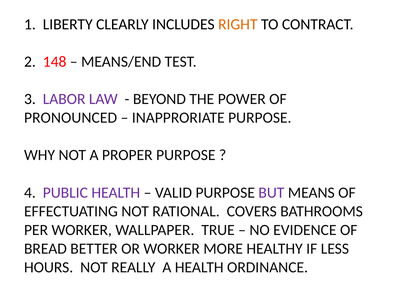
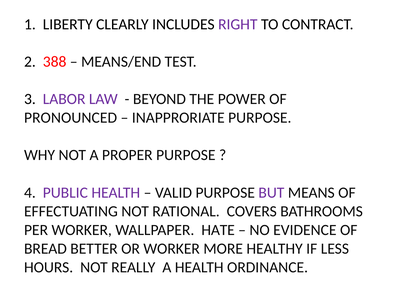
RIGHT colour: orange -> purple
148: 148 -> 388
TRUE: TRUE -> HATE
